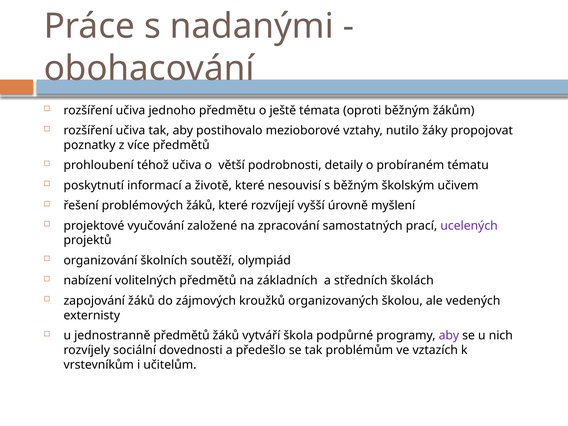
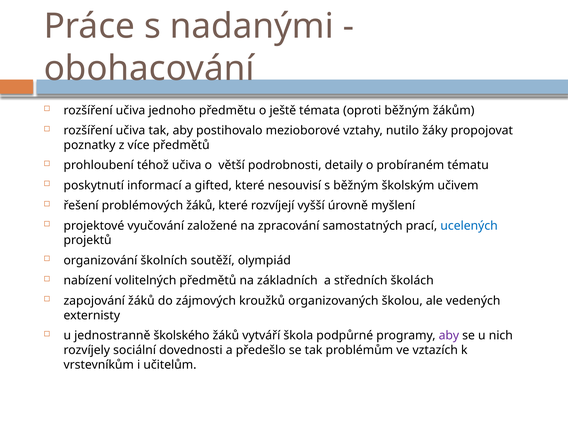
životě: životě -> gifted
ucelených colour: purple -> blue
jednostranně předmětů: předmětů -> školského
